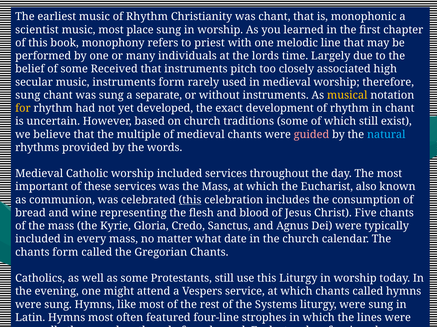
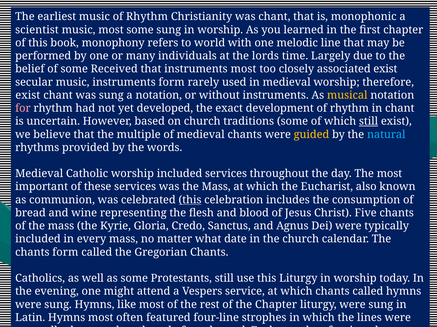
most place: place -> some
priest: priest -> world
instruments pitch: pitch -> most
associated high: high -> exist
sung at (28, 95): sung -> exist
a separate: separate -> notation
for at (23, 109) colour: yellow -> pink
still at (369, 122) underline: none -> present
guided colour: pink -> yellow
the Systems: Systems -> Chapter
